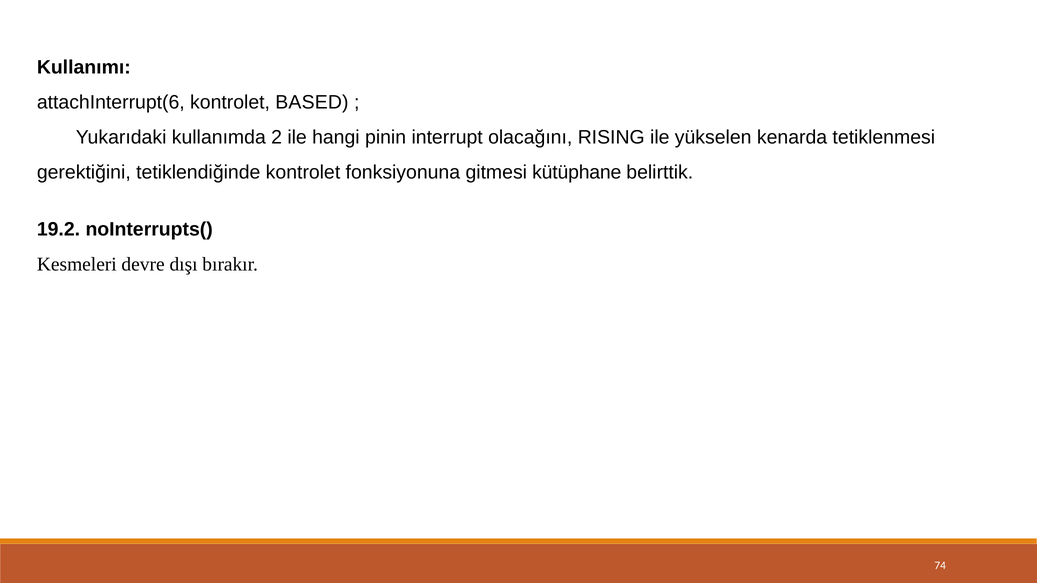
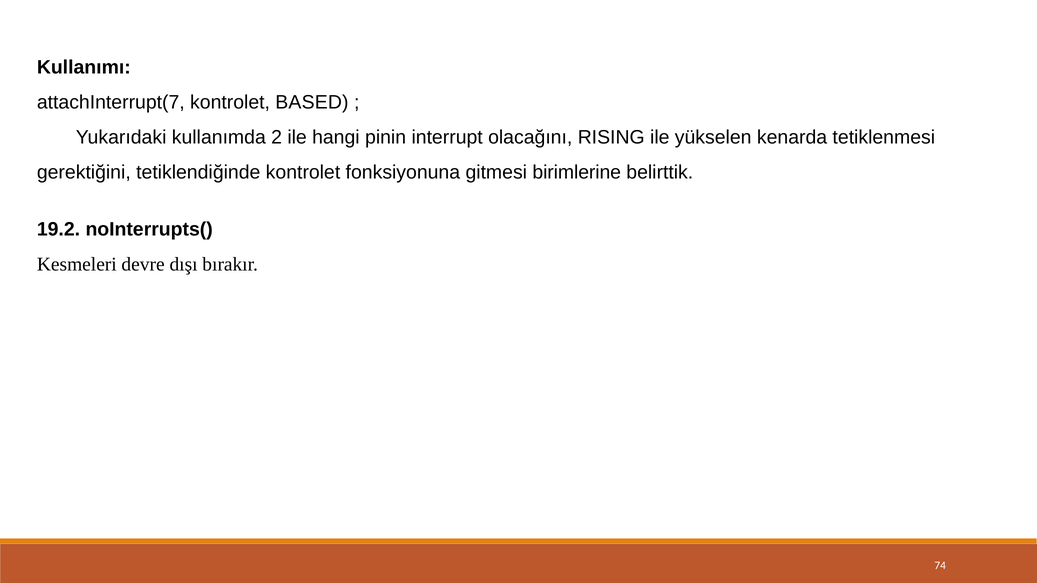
attachInterrupt(6: attachInterrupt(6 -> attachInterrupt(7
kütüphane: kütüphane -> birimlerine
